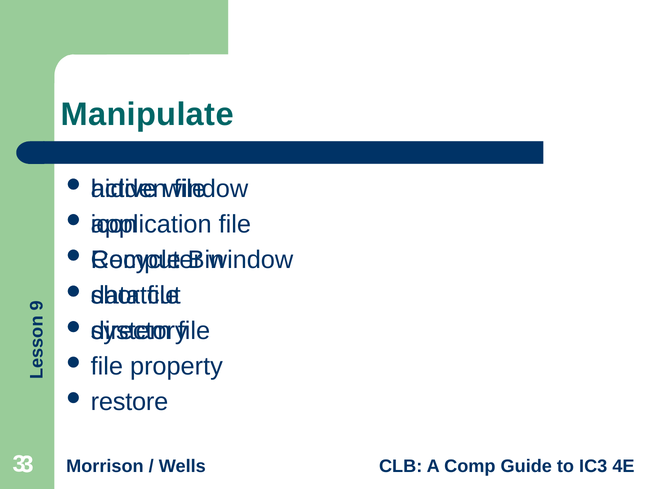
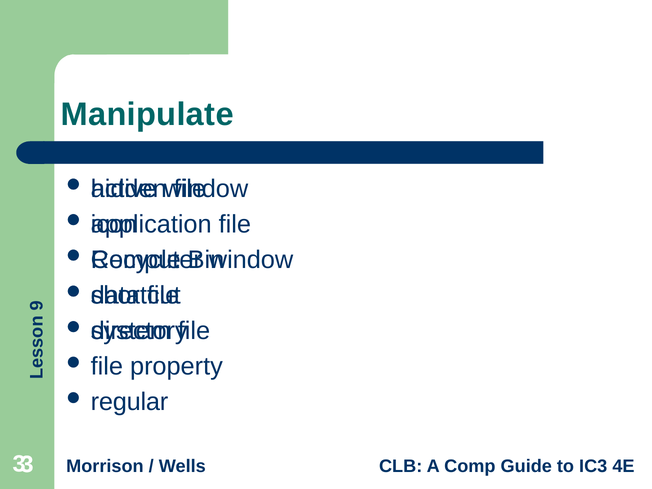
restore: restore -> regular
